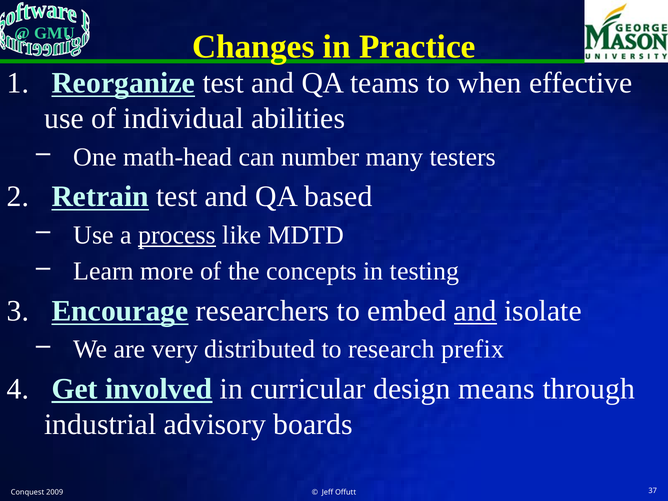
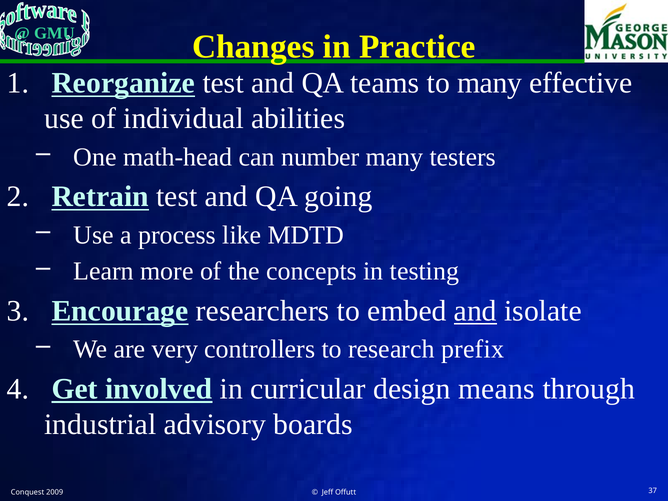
to when: when -> many
based: based -> going
process underline: present -> none
distributed: distributed -> controllers
